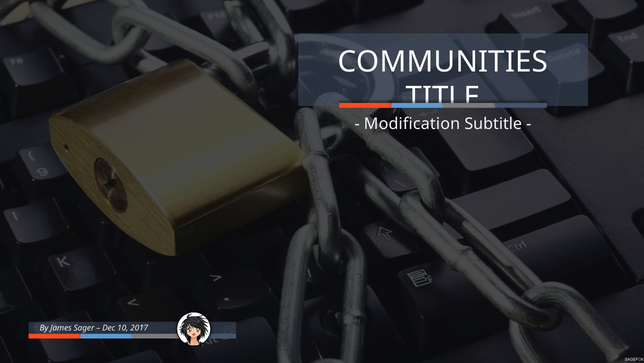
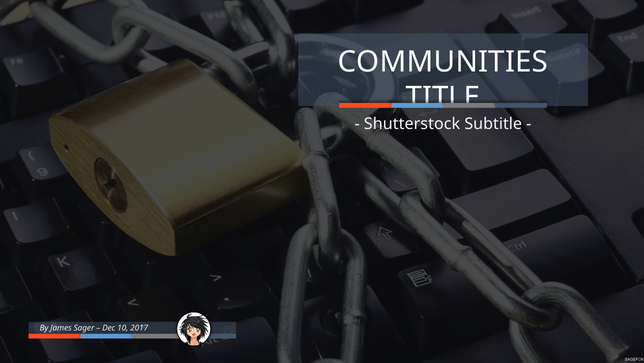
Modification: Modification -> Shutterstock
